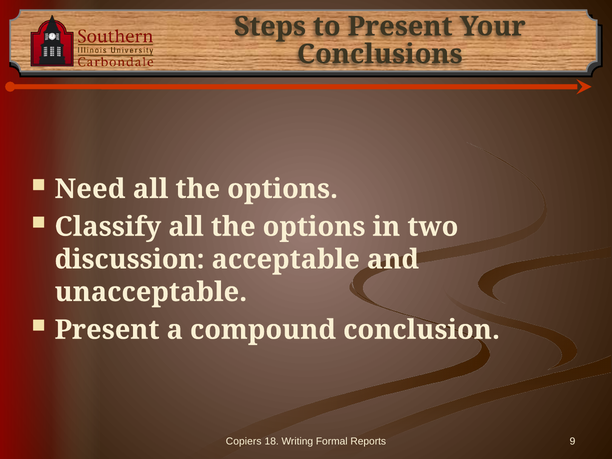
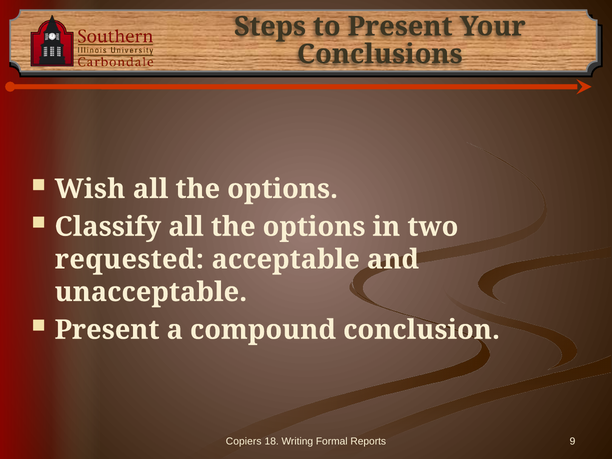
Need: Need -> Wish
discussion: discussion -> requested
